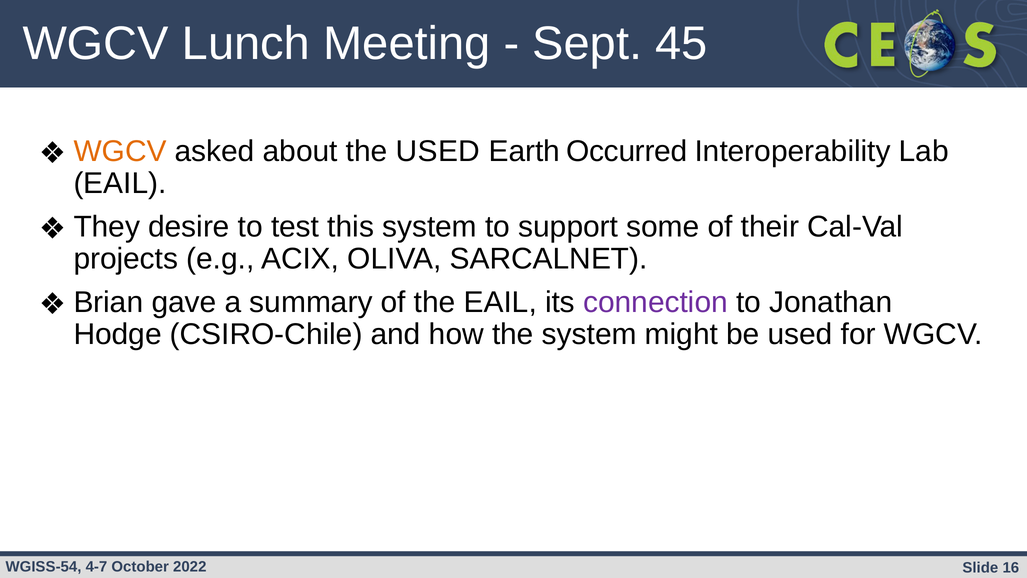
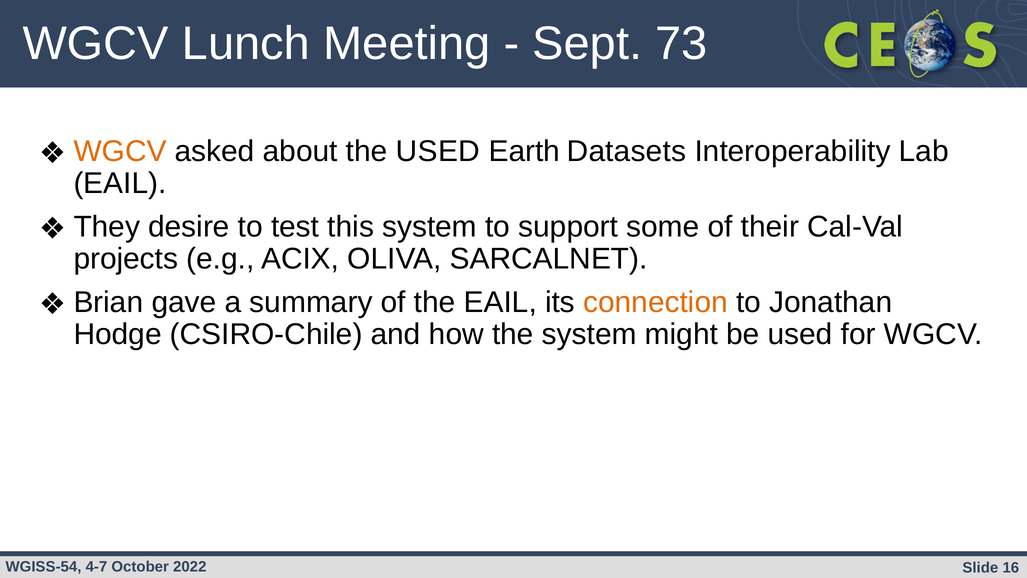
45: 45 -> 73
Occurred: Occurred -> Datasets
connection colour: purple -> orange
